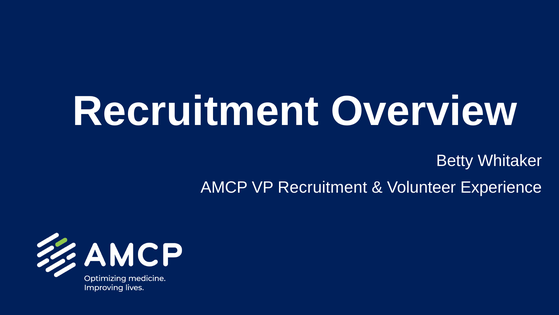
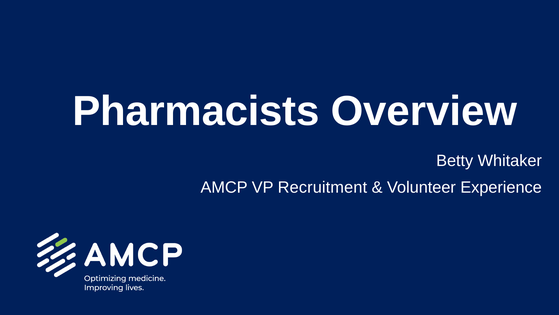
Recruitment at (196, 111): Recruitment -> Pharmacists
